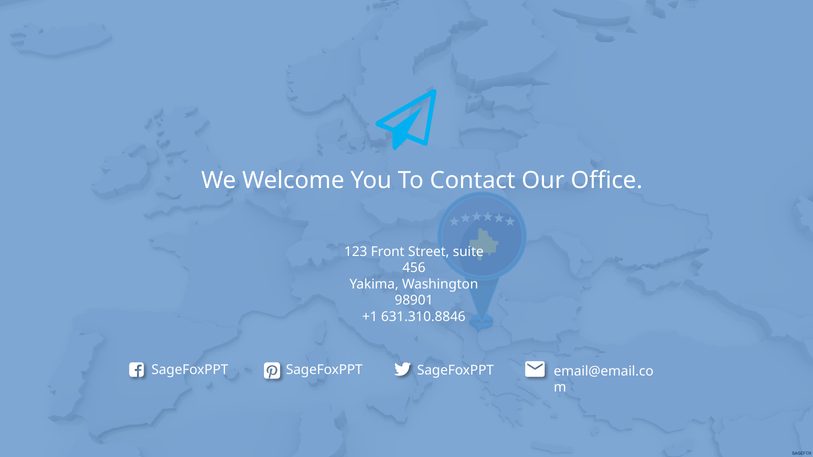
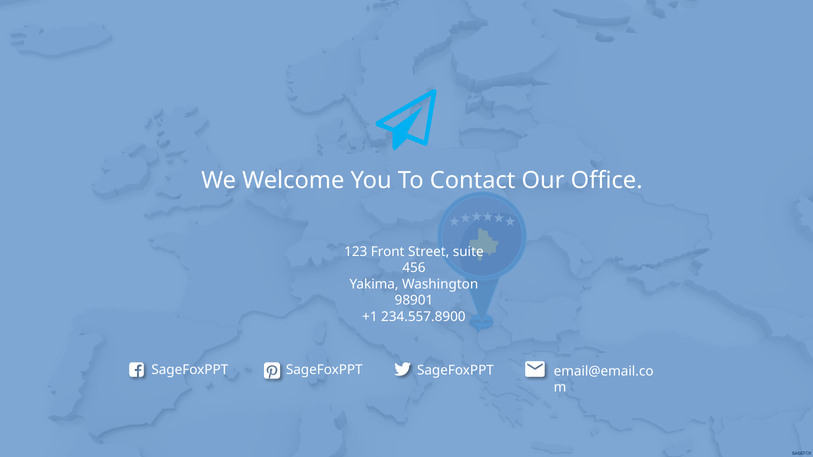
631.310.8846: 631.310.8846 -> 234.557.8900
